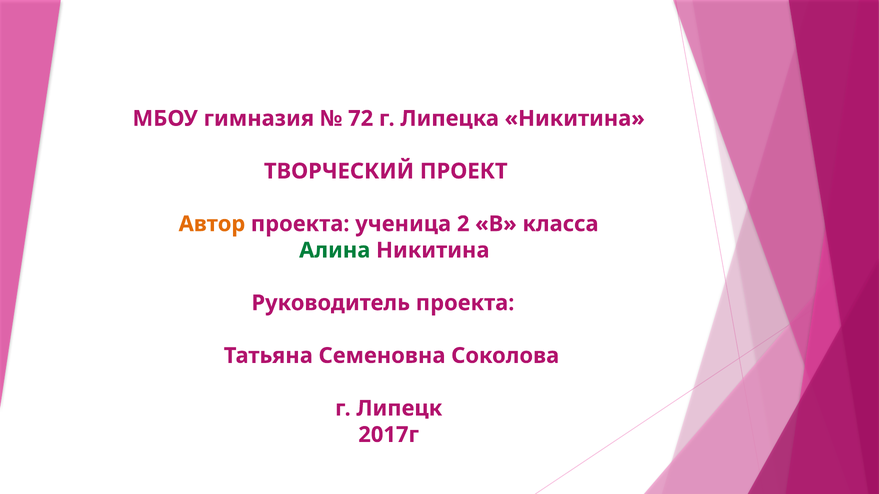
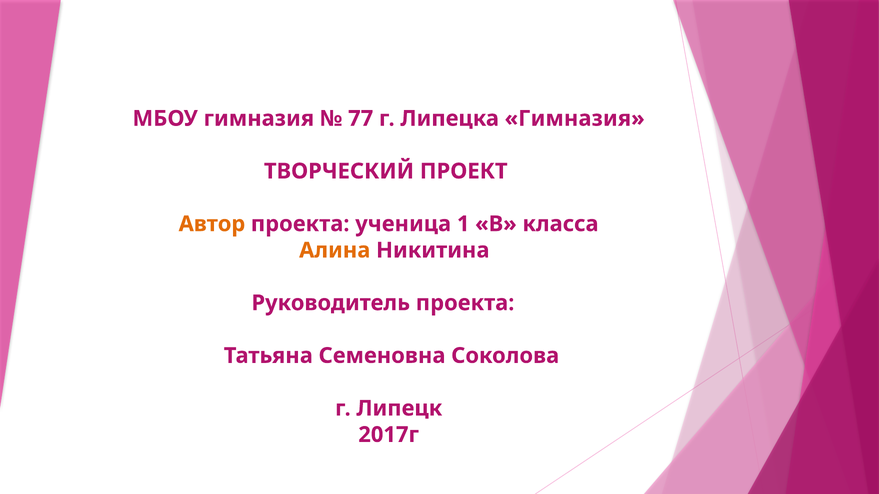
72: 72 -> 77
Липецка Никитина: Никитина -> Гимназия
2: 2 -> 1
Алина colour: green -> orange
